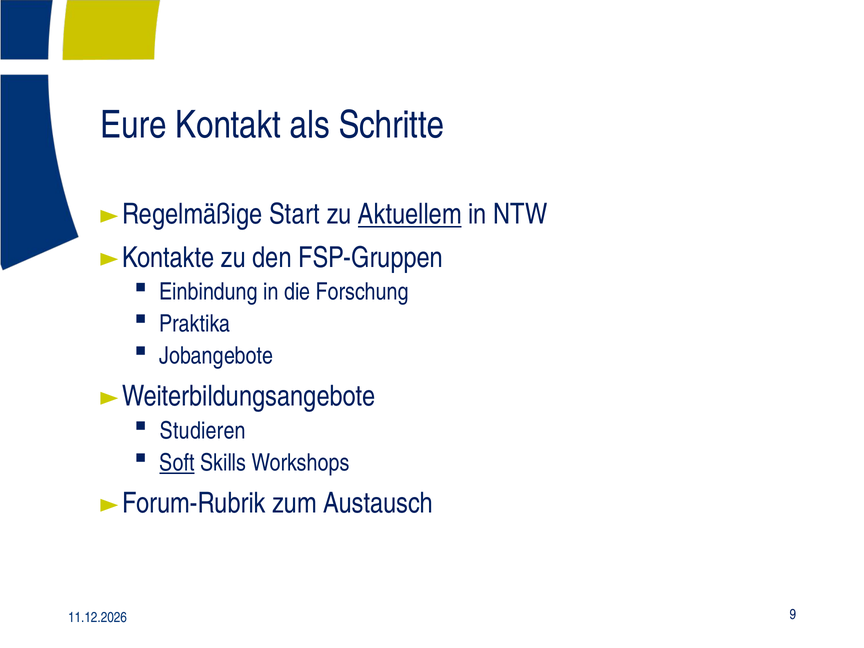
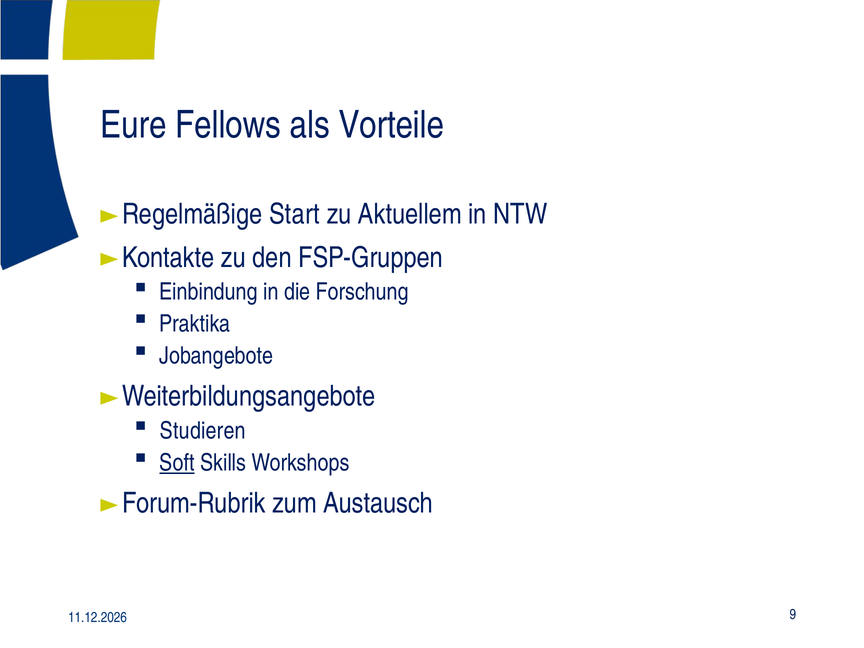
Kontakt: Kontakt -> Fellows
Schritte: Schritte -> Vorteile
Aktuellem underline: present -> none
